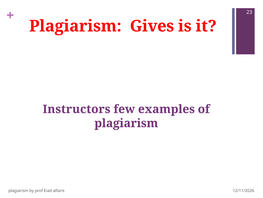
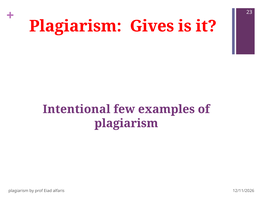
Instructors: Instructors -> Intentional
